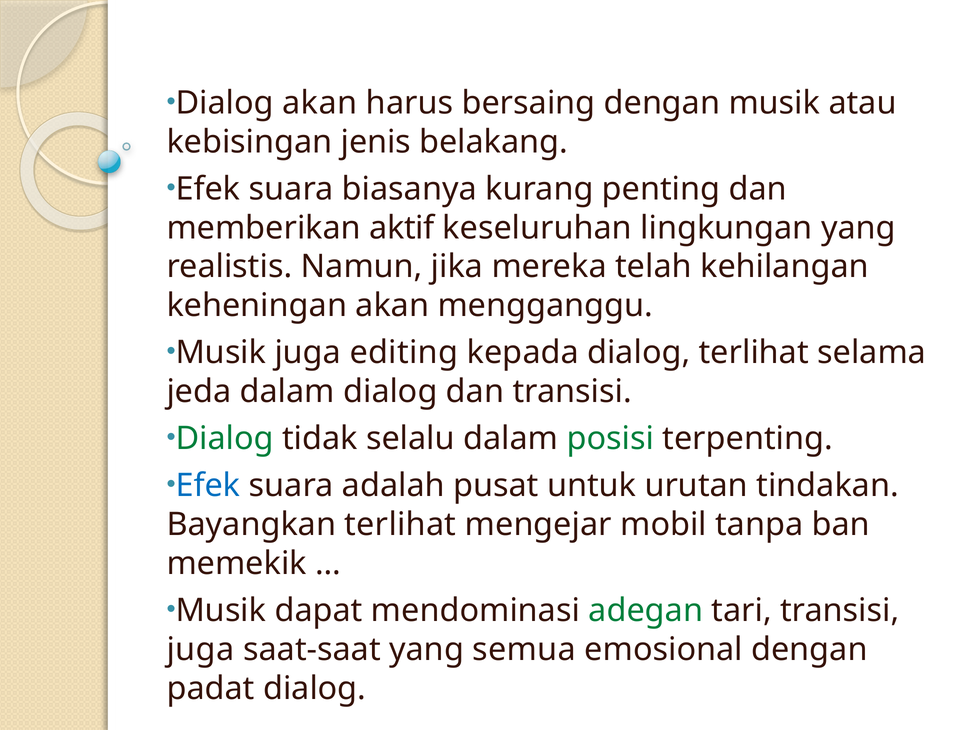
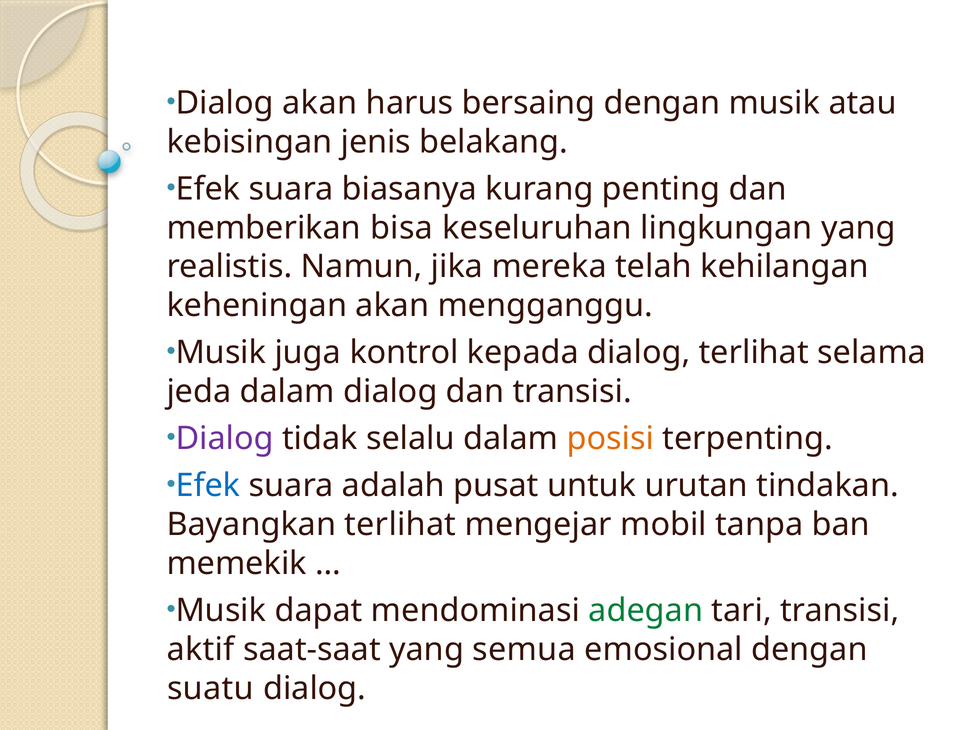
aktif: aktif -> bisa
editing: editing -> kontrol
Dialog at (225, 439) colour: green -> purple
posisi colour: green -> orange
juga at (200, 649): juga -> aktif
padat: padat -> suatu
